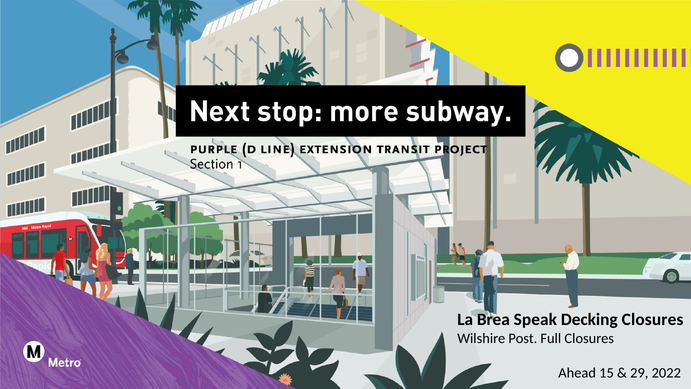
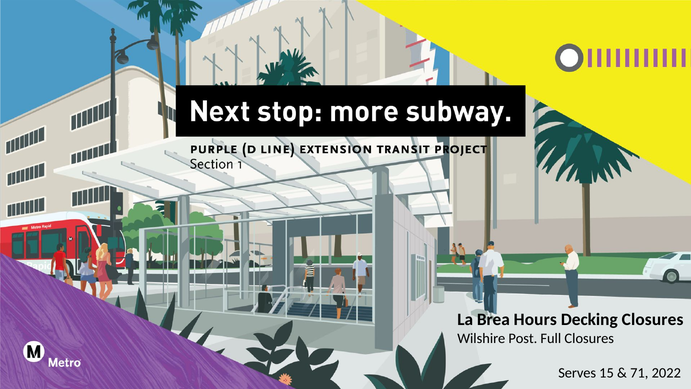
Speak: Speak -> Hours
Ahead: Ahead -> Serves
29: 29 -> 71
